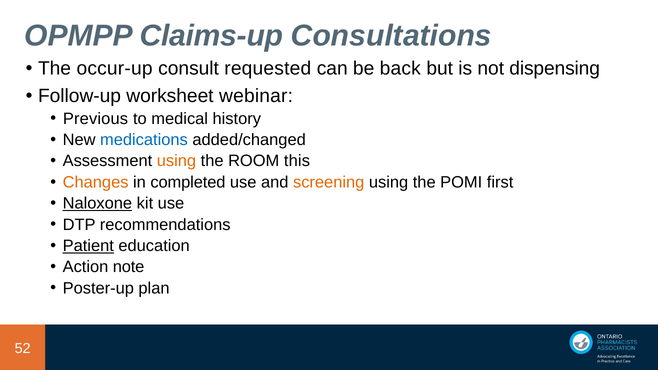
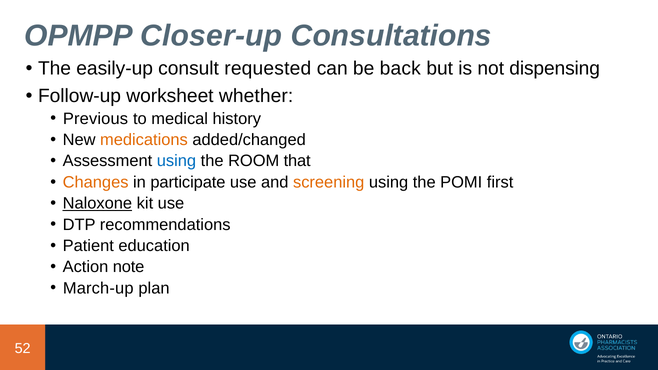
Claims-up: Claims-up -> Closer-up
occur-up: occur-up -> easily-up
webinar: webinar -> whether
medications colour: blue -> orange
using at (176, 161) colour: orange -> blue
this: this -> that
completed: completed -> participate
Patient underline: present -> none
Poster-up: Poster-up -> March-up
